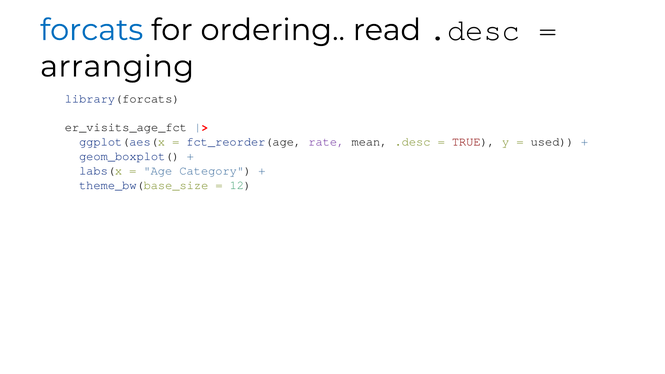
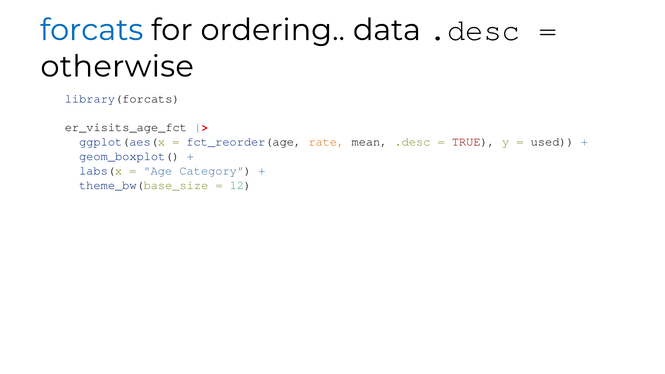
read: read -> data
arranging: arranging -> otherwise
rate colour: purple -> orange
